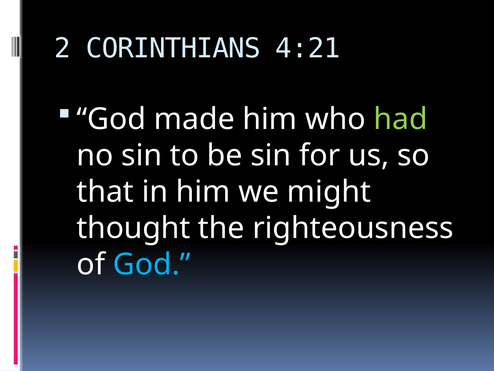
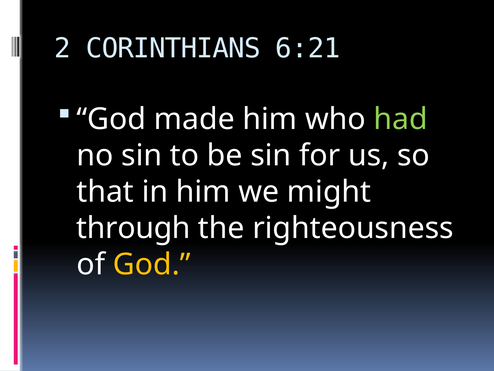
4:21: 4:21 -> 6:21
thought: thought -> through
God at (152, 264) colour: light blue -> yellow
